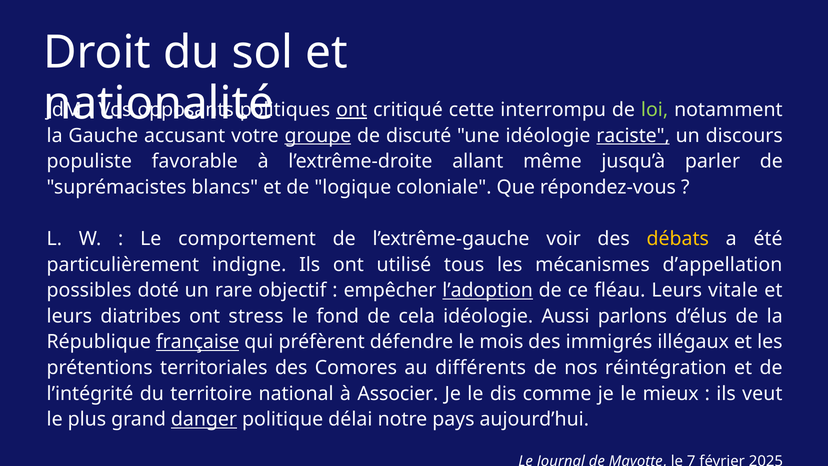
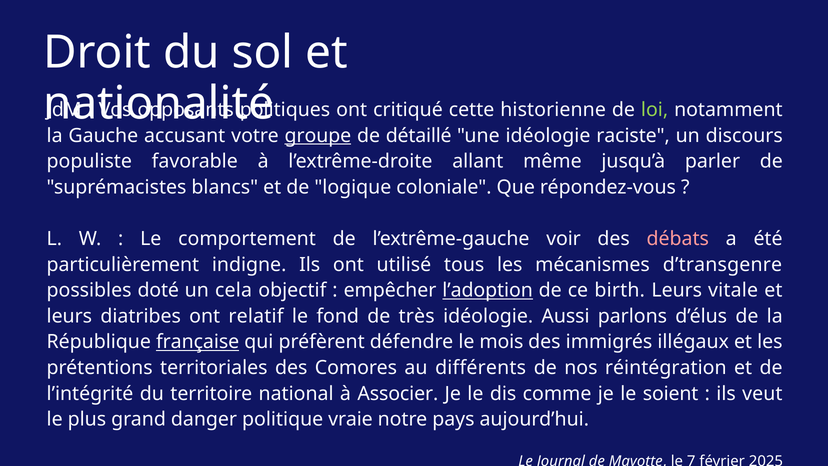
ont at (352, 110) underline: present -> none
interrompu: interrompu -> historienne
discuté: discuté -> détaillé
raciste underline: present -> none
débats colour: yellow -> pink
d’appellation: d’appellation -> d’transgenre
rare: rare -> cela
fléau: fléau -> birth
stress: stress -> relatif
cela: cela -> très
mieux: mieux -> soient
danger underline: present -> none
délai: délai -> vraie
